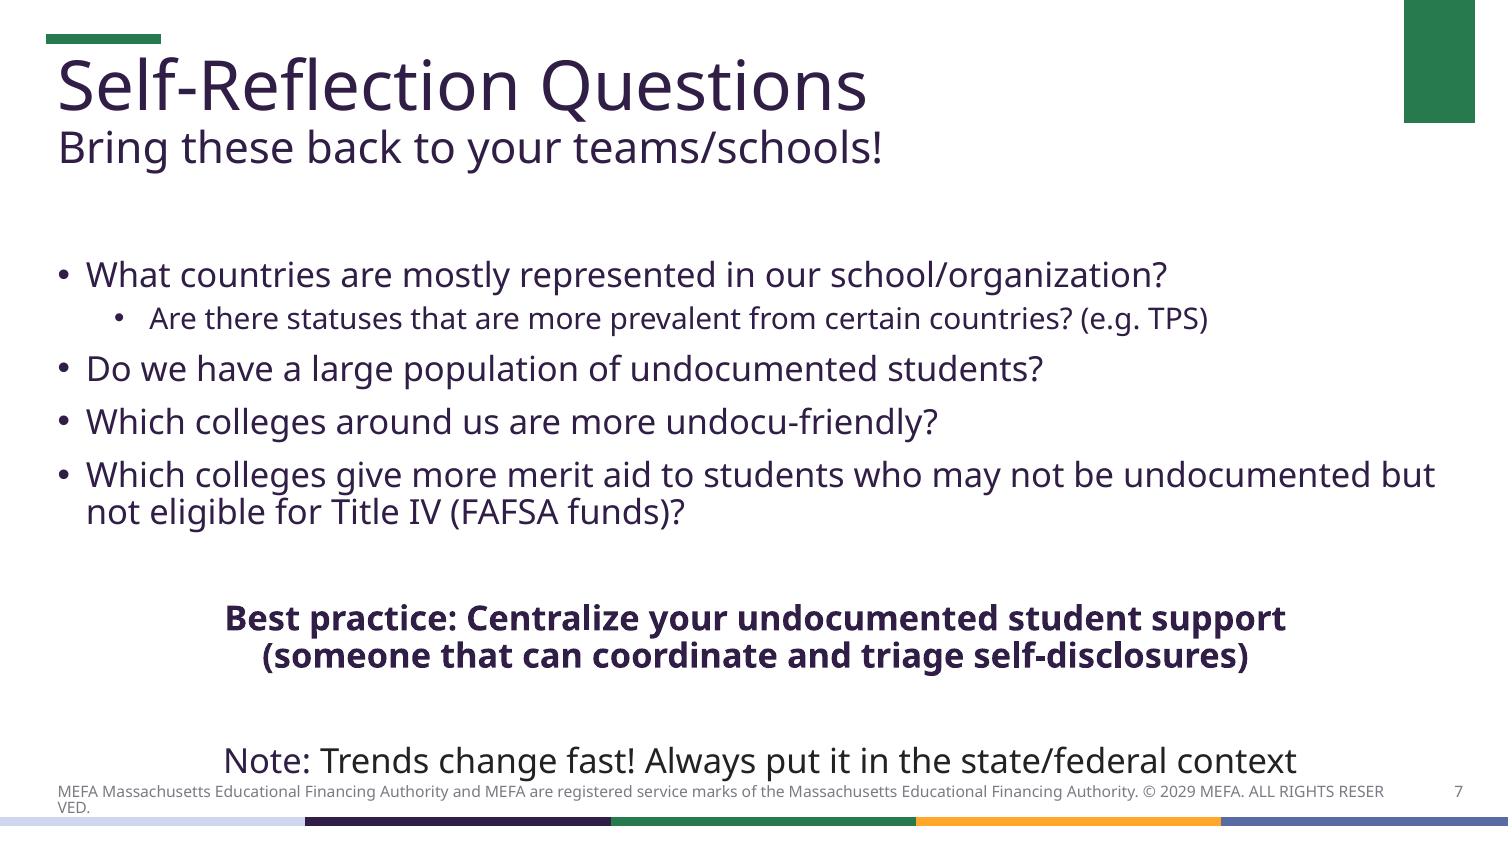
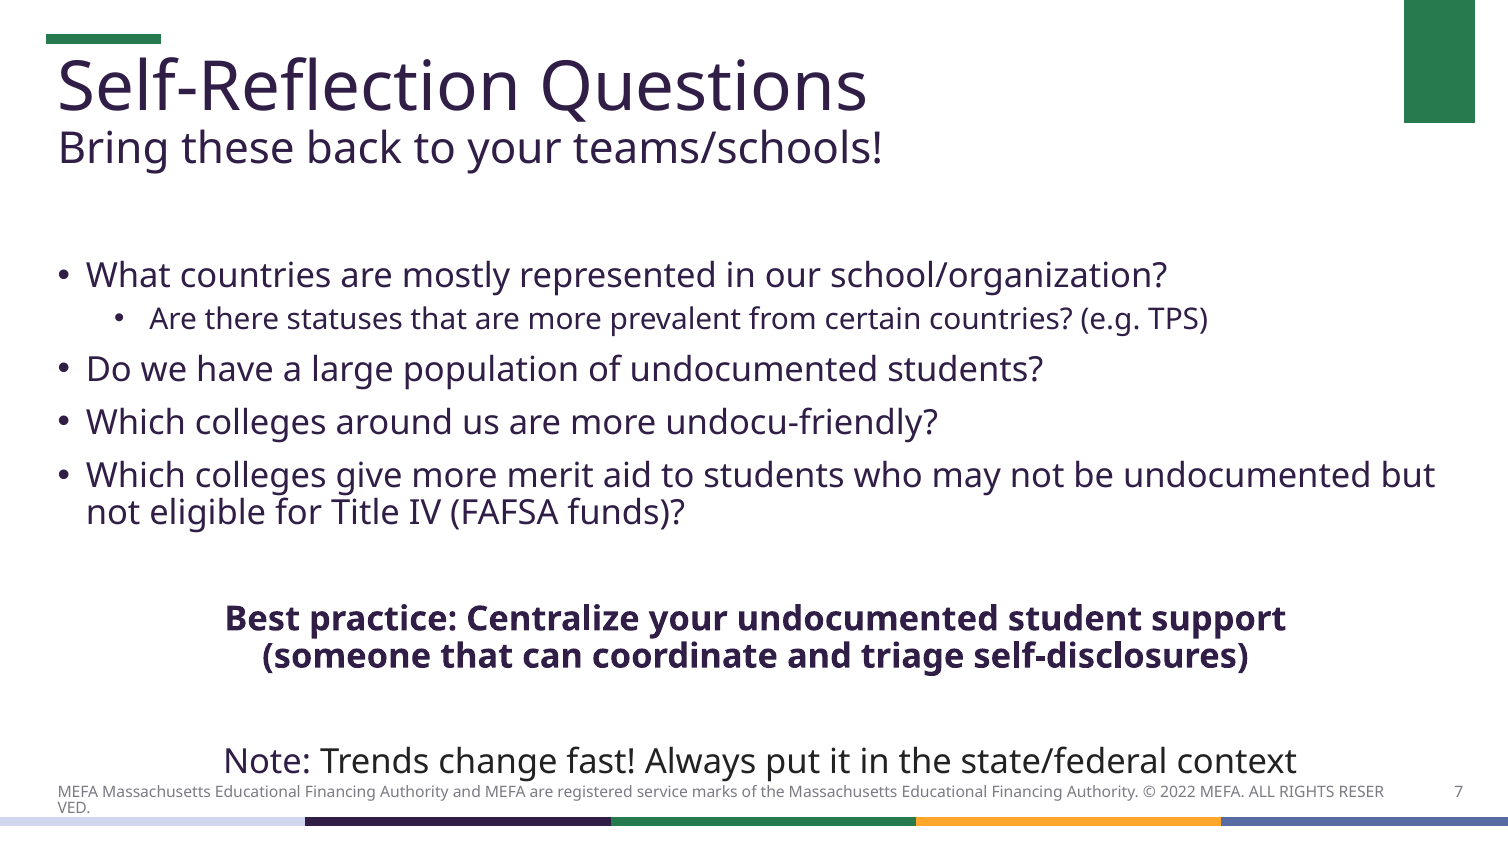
2029: 2029 -> 2022
